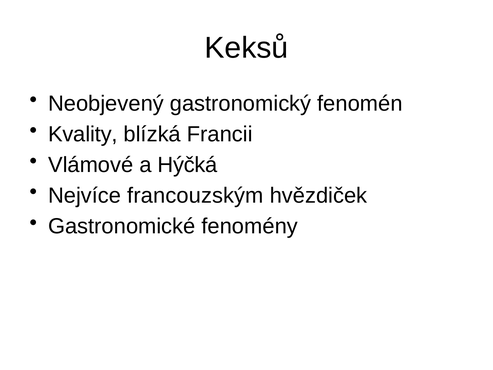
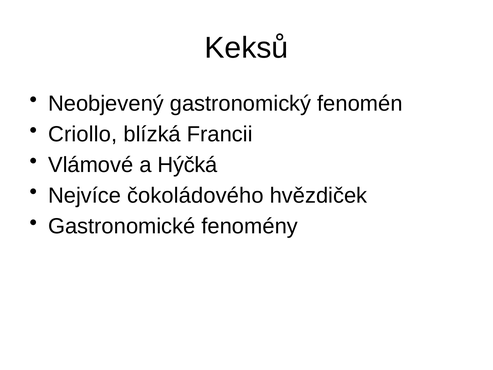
Kvality: Kvality -> Criollo
francouzským: francouzským -> čokoládového
